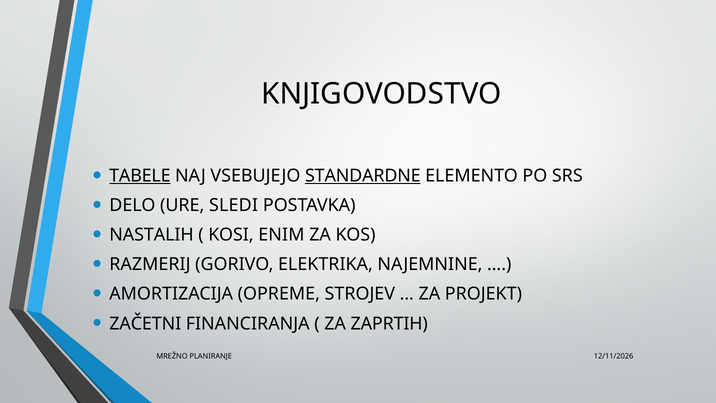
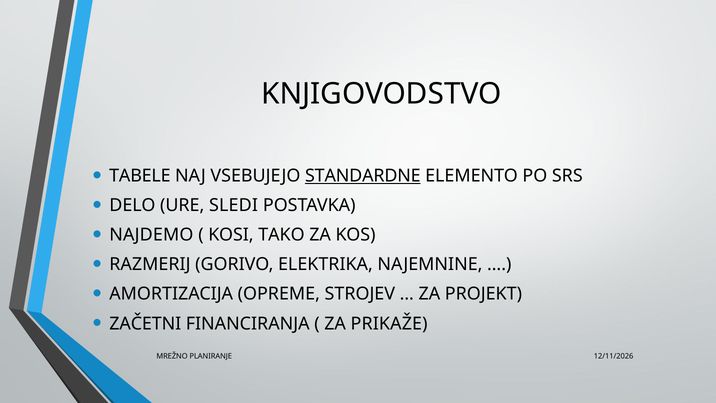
TABELE underline: present -> none
NASTALIH: NASTALIH -> NAJDEMO
ENIM: ENIM -> TAKO
ZAPRTIH: ZAPRTIH -> PRIKAŽE
